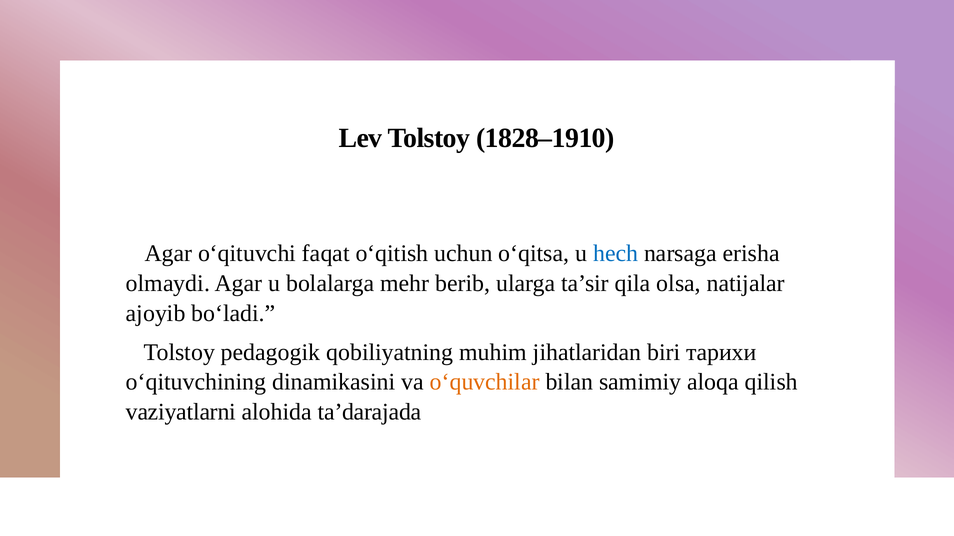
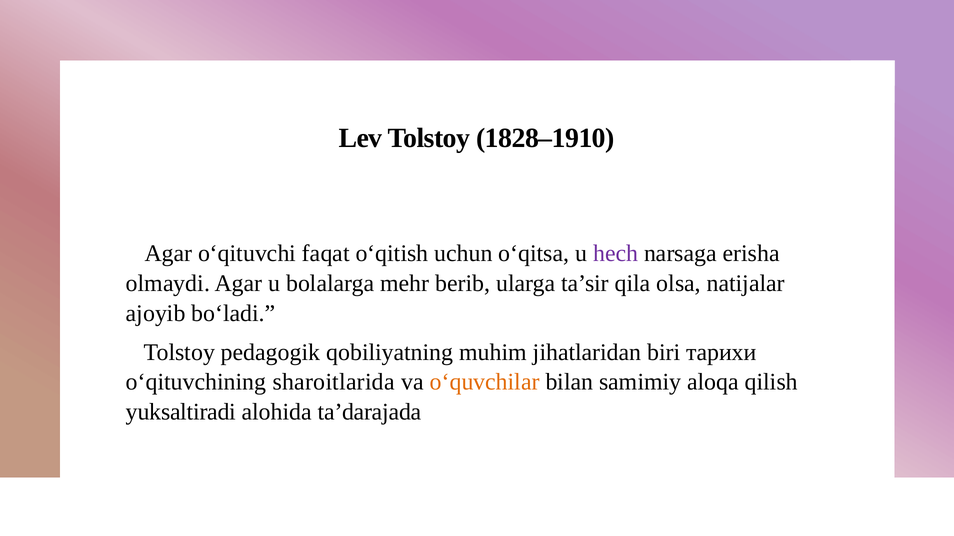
hech colour: blue -> purple
dinamikasini: dinamikasini -> sharoitlarida
vaziyatlarni: vaziyatlarni -> yuksaltiradi
